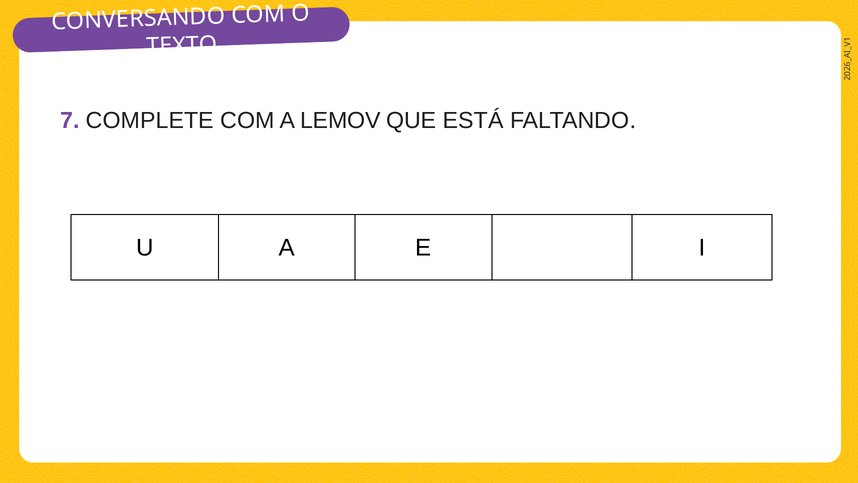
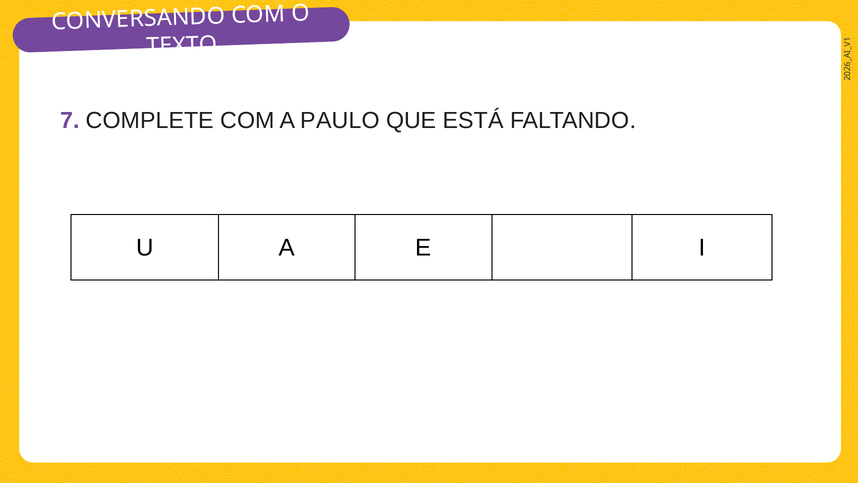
LEMOV: LEMOV -> PAULO
